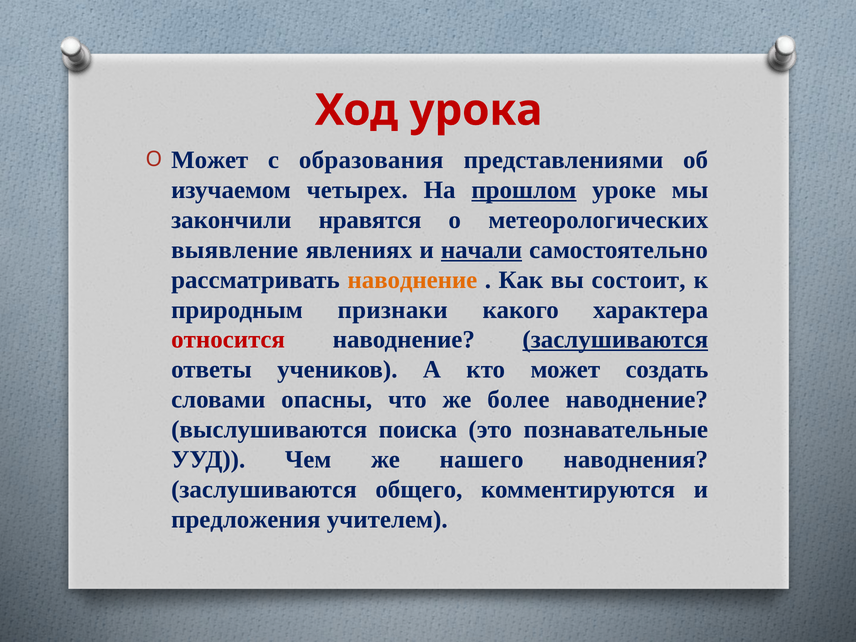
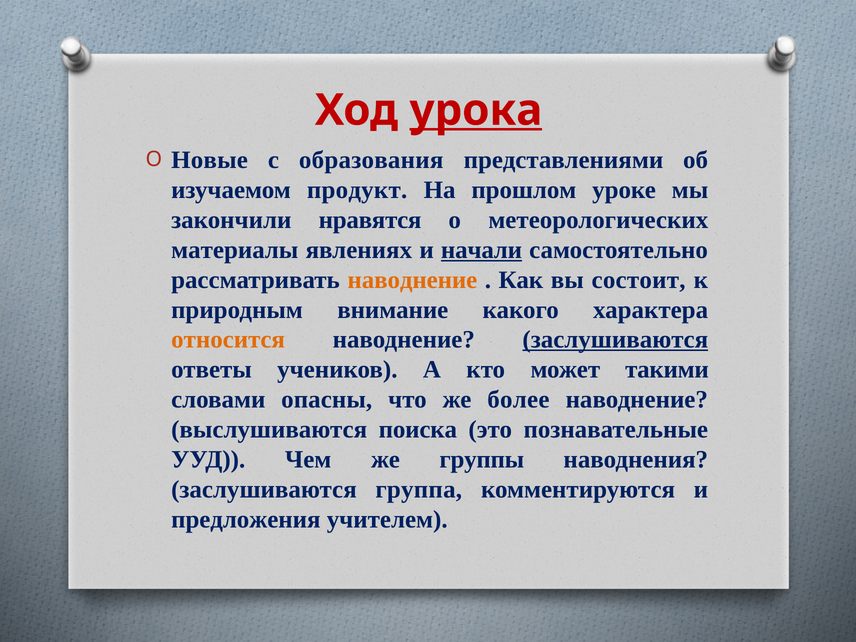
урока underline: none -> present
Может at (210, 160): Может -> Новые
четырех: четырех -> продукт
прошлом underline: present -> none
выявление: выявление -> материалы
признаки: признаки -> внимание
относится colour: red -> orange
создать: создать -> такими
нашего: нашего -> группы
общего: общего -> группа
